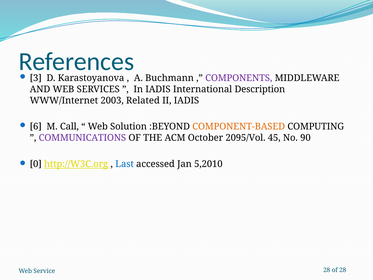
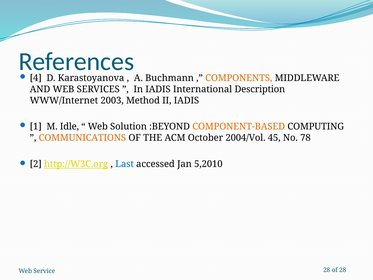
3: 3 -> 4
COMPONENTS colour: purple -> orange
Related: Related -> Method
6: 6 -> 1
Call: Call -> Idle
COMMUNICATIONS colour: purple -> orange
2095/Vol: 2095/Vol -> 2004/Vol
90: 90 -> 78
0: 0 -> 2
